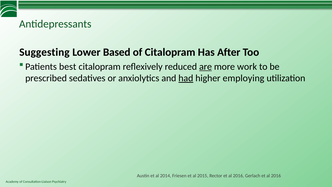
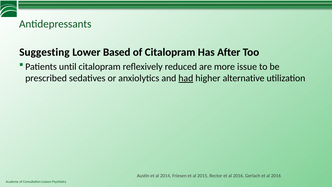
best: best -> until
are underline: present -> none
work: work -> issue
employing: employing -> alternative
